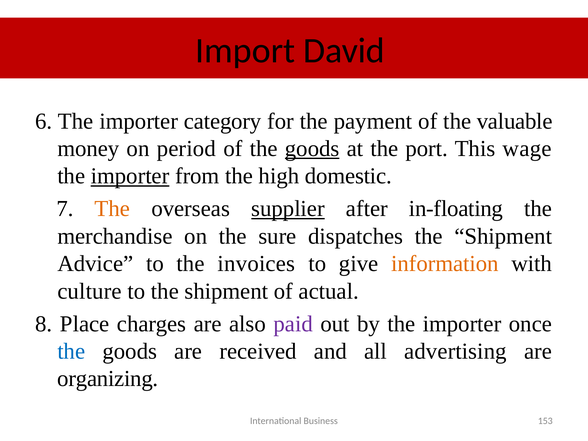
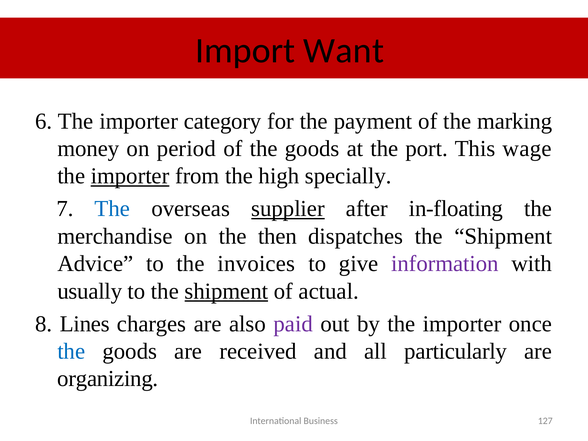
David: David -> Want
valuable: valuable -> marking
goods at (312, 149) underline: present -> none
domestic: domestic -> specially
The at (112, 209) colour: orange -> blue
sure: sure -> then
information colour: orange -> purple
culture: culture -> usually
shipment at (226, 291) underline: none -> present
Place: Place -> Lines
advertising: advertising -> particularly
153: 153 -> 127
